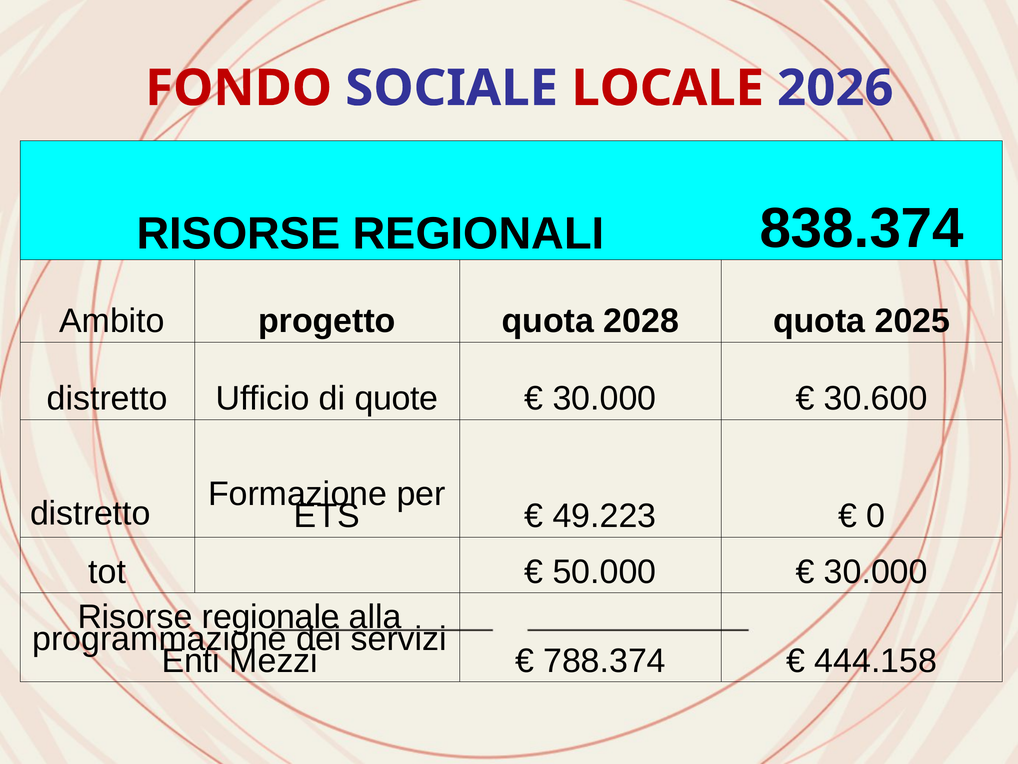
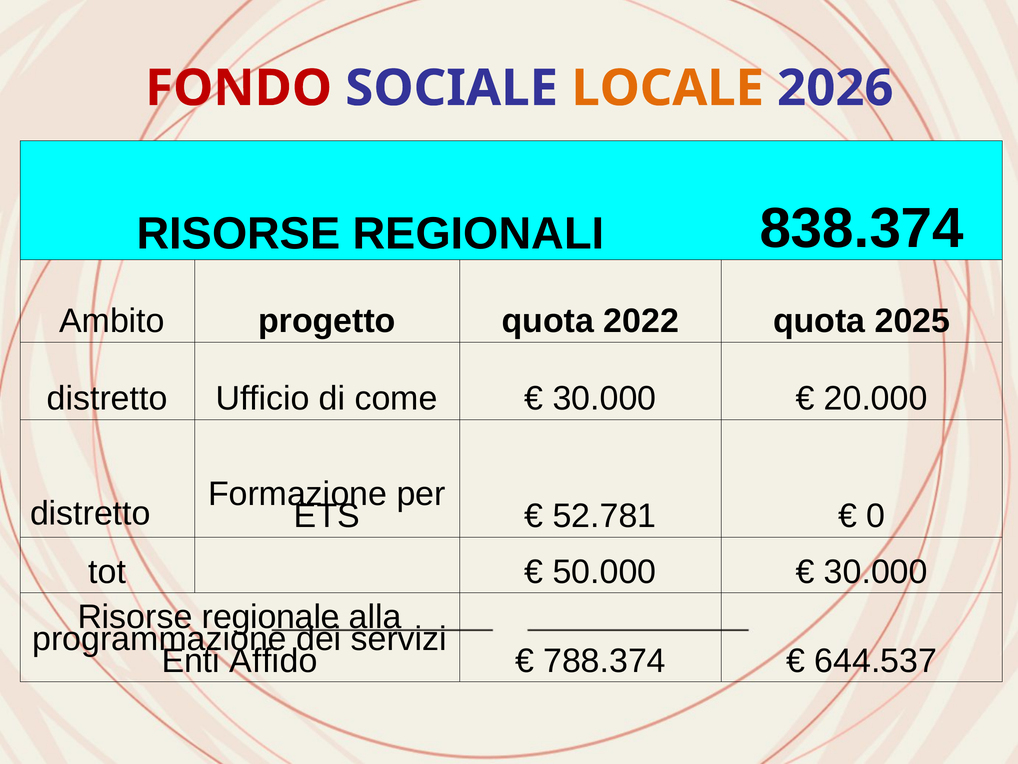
LOCALE colour: red -> orange
2028: 2028 -> 2022
quote: quote -> come
30.600: 30.600 -> 20.000
49.223: 49.223 -> 52.781
Mezzi: Mezzi -> Affido
444.158: 444.158 -> 644.537
